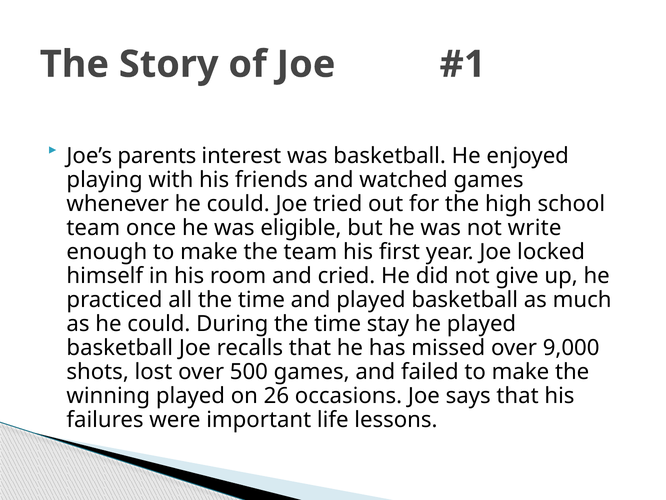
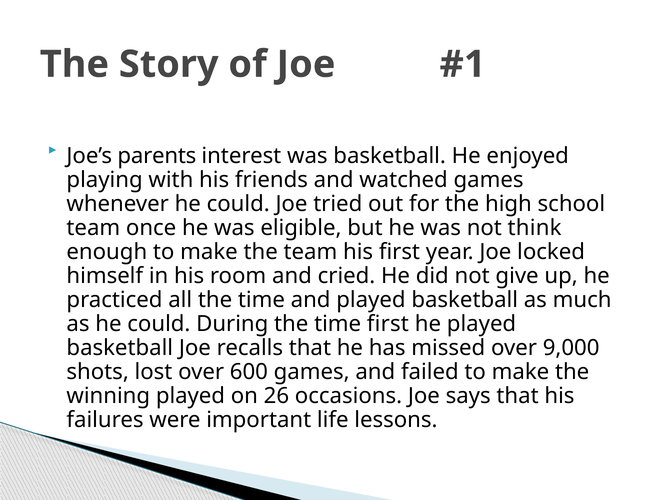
write: write -> think
time stay: stay -> first
500: 500 -> 600
